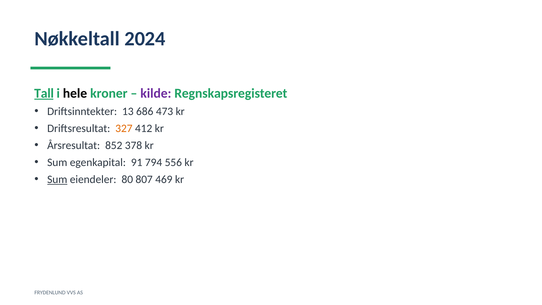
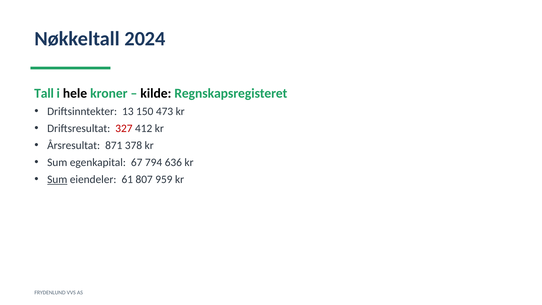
Tall underline: present -> none
kilde colour: purple -> black
686: 686 -> 150
327 colour: orange -> red
852: 852 -> 871
91: 91 -> 67
556: 556 -> 636
80: 80 -> 61
469: 469 -> 959
